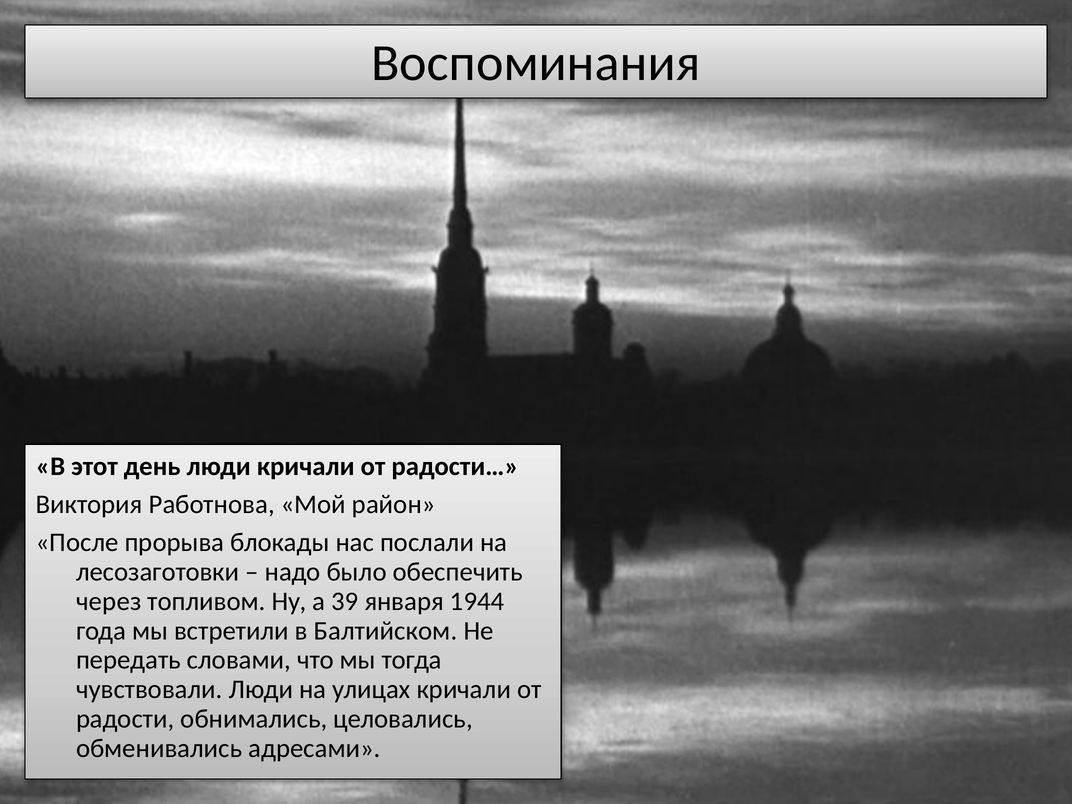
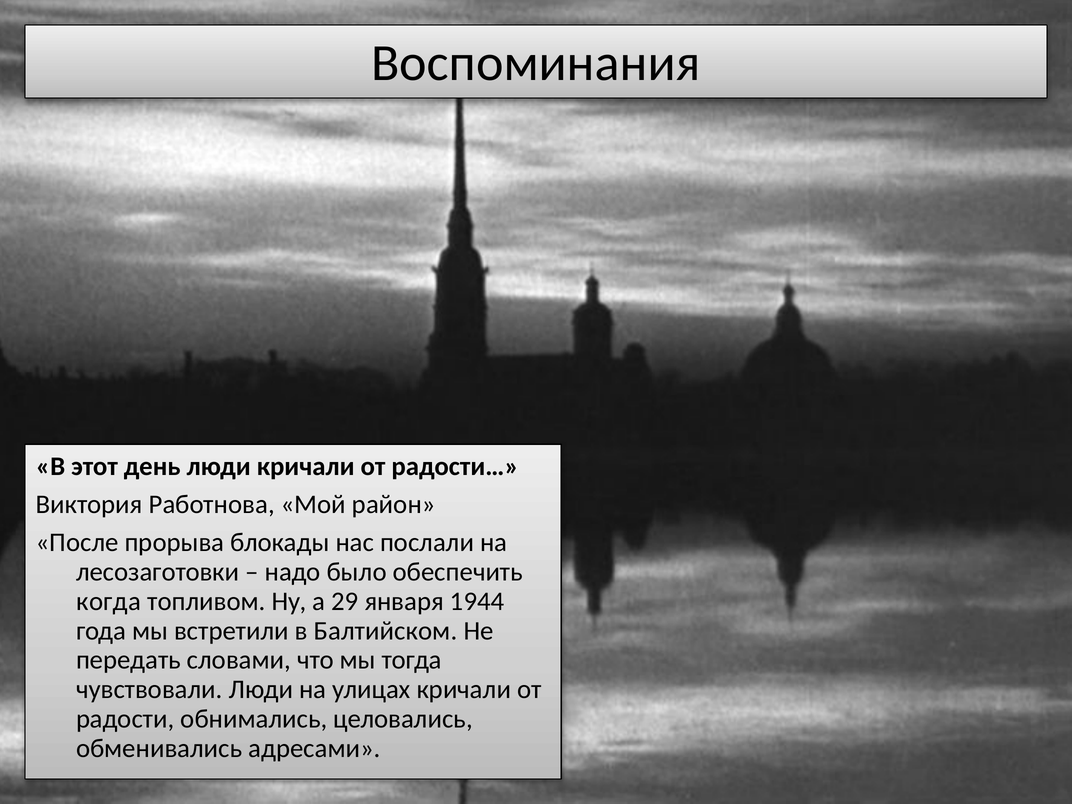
через: через -> когда
39: 39 -> 29
